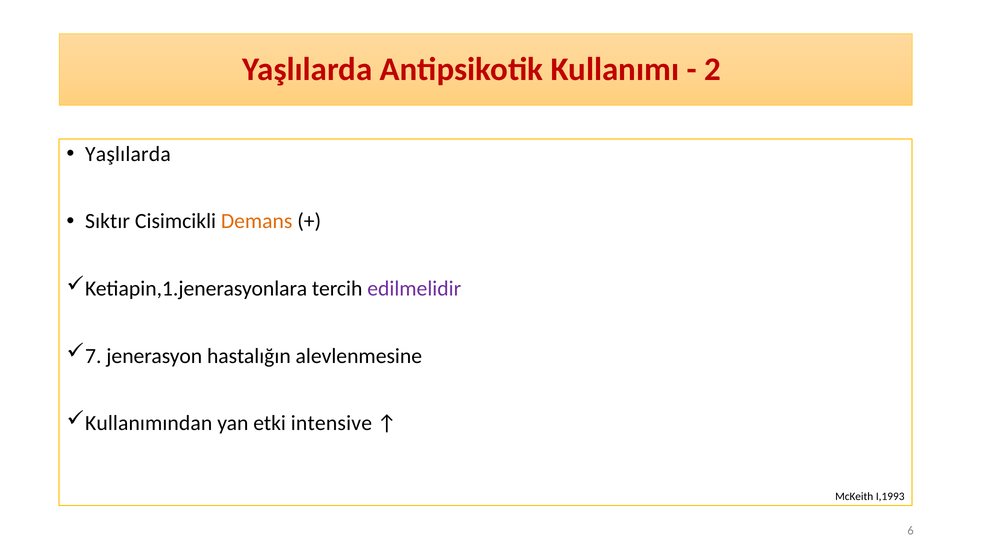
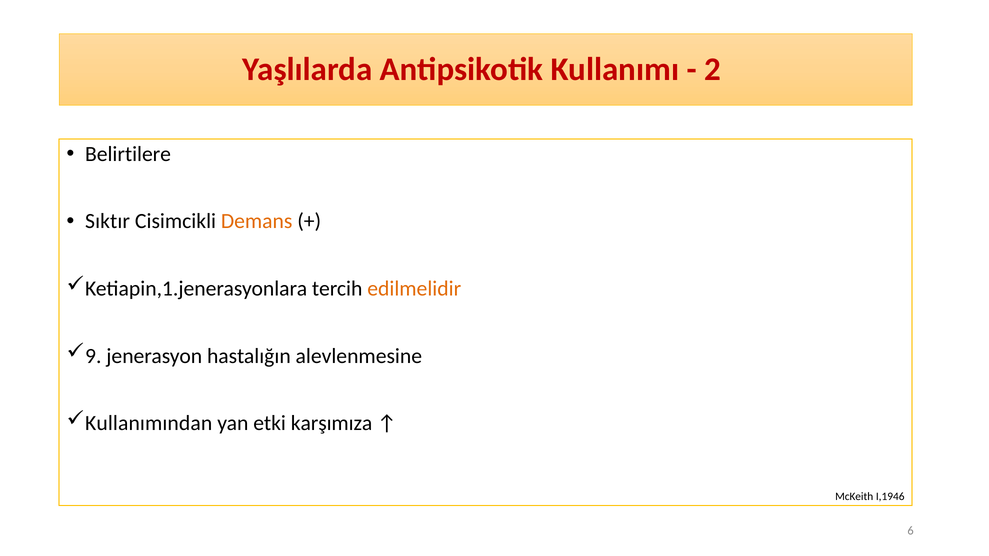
Yaşlılarda at (128, 154): Yaşlılarda -> Belirtilere
edilmelidir colour: purple -> orange
7: 7 -> 9
intensive: intensive -> karşımıza
I,1993: I,1993 -> I,1946
